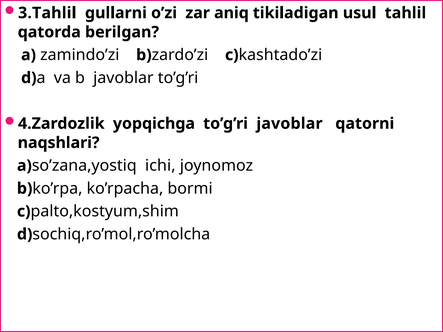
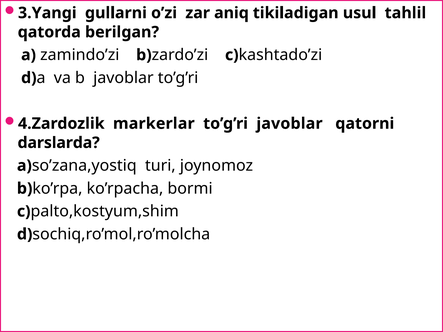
3.Tahlil: 3.Tahlil -> 3.Yangi
yopqichga: yopqichga -> markerlar
naqshlari: naqshlari -> darslarda
ichi: ichi -> turi
